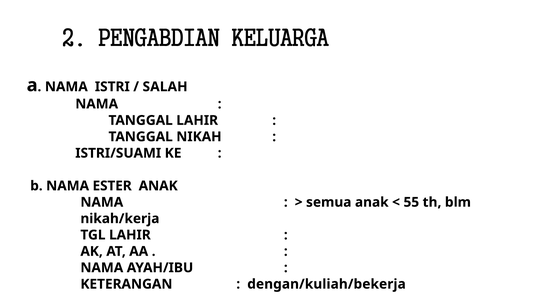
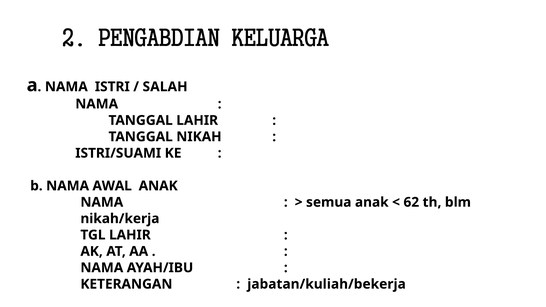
ESTER: ESTER -> AWAL
55: 55 -> 62
dengan/kuliah/bekerja: dengan/kuliah/bekerja -> jabatan/kuliah/bekerja
